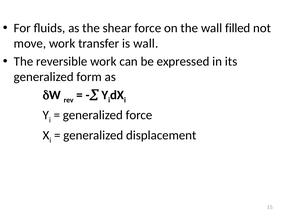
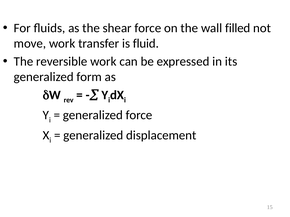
is wall: wall -> fluid
